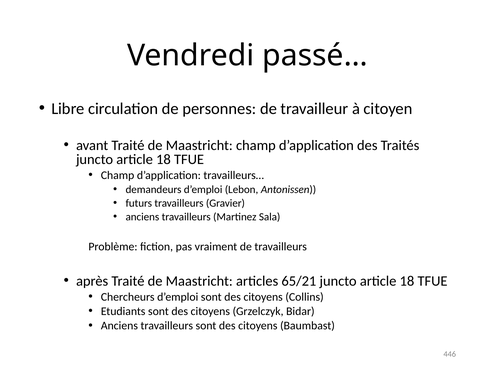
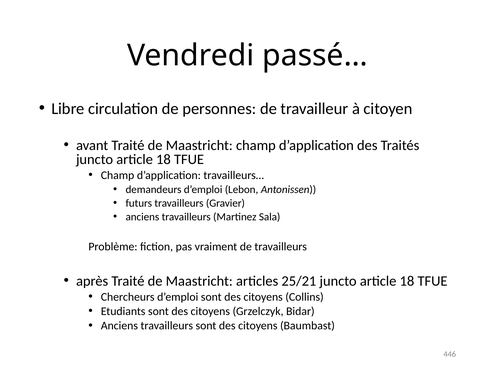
65/21: 65/21 -> 25/21
